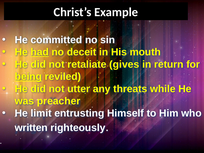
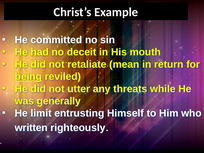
had underline: present -> none
gives: gives -> mean
preacher: preacher -> generally
